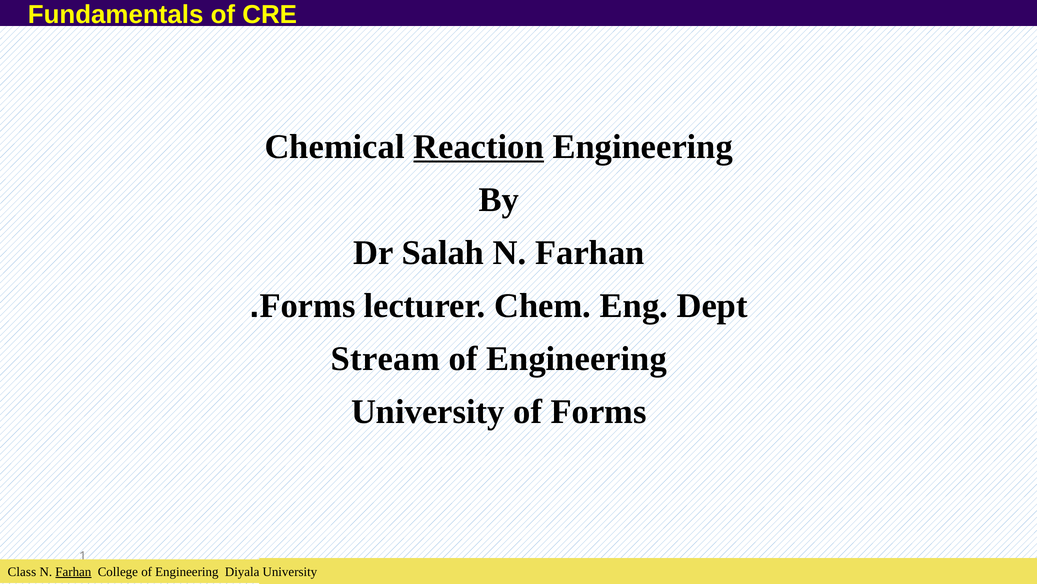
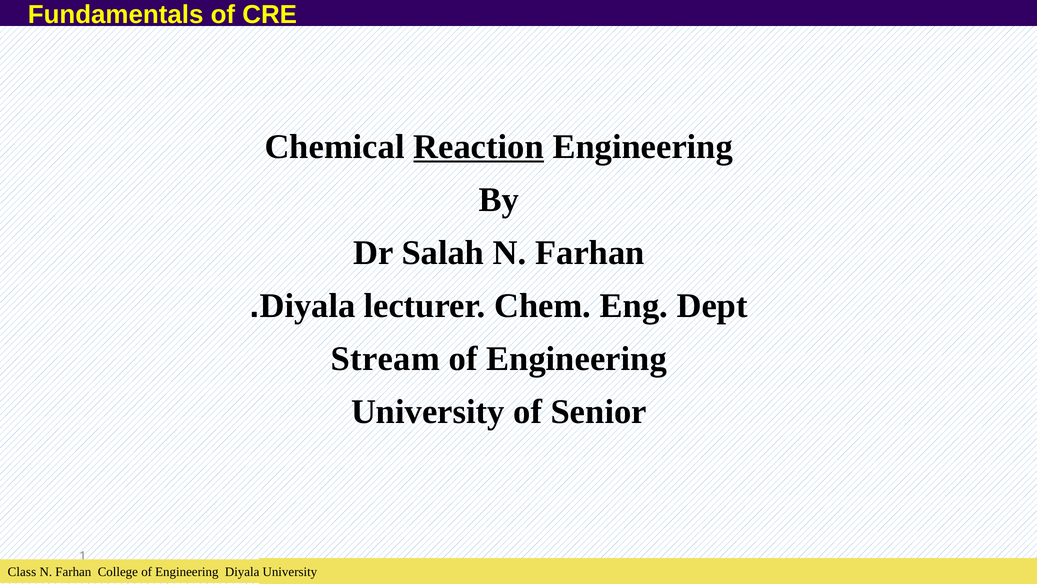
Forms at (308, 306): Forms -> Diyala
of Forms: Forms -> Senior
Farhan at (73, 571) underline: present -> none
